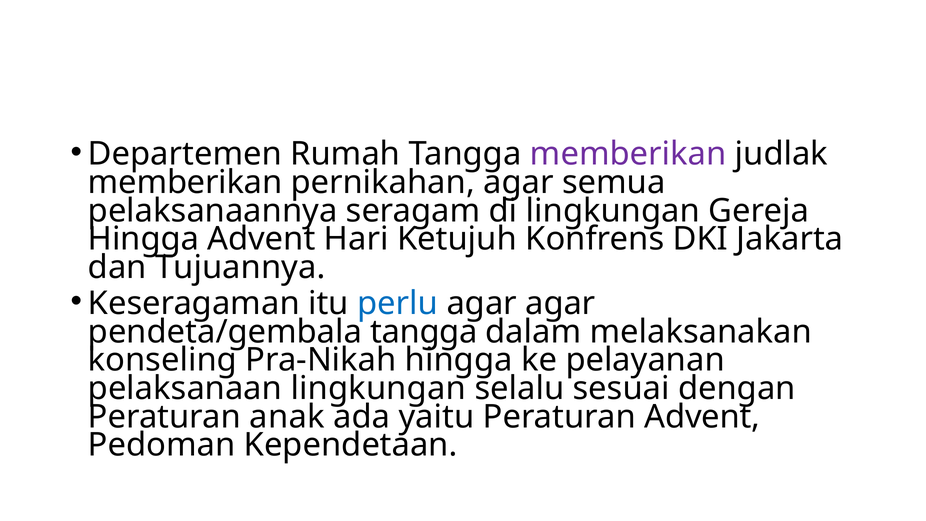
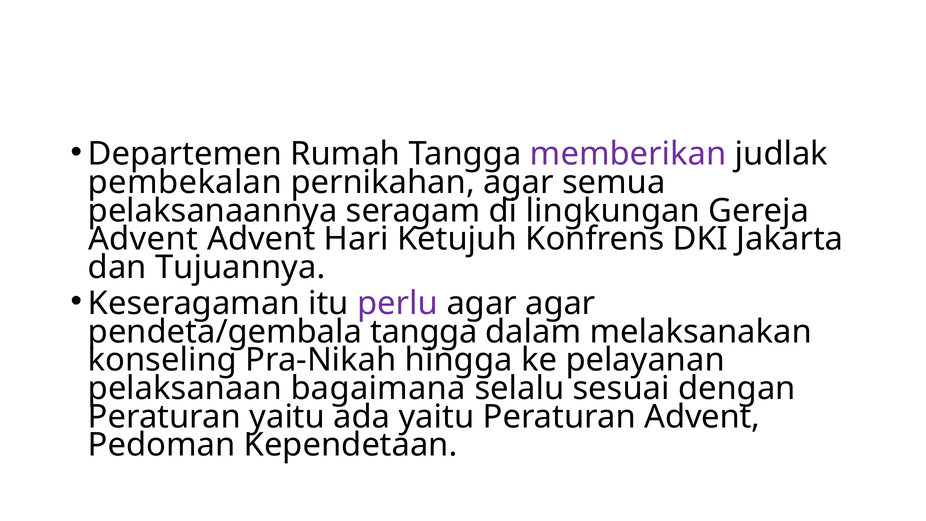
memberikan at (185, 182): memberikan -> pembekalan
Hingga at (143, 239): Hingga -> Advent
perlu colour: blue -> purple
pelaksanaan lingkungan: lingkungan -> bagaimana
Peraturan anak: anak -> yaitu
